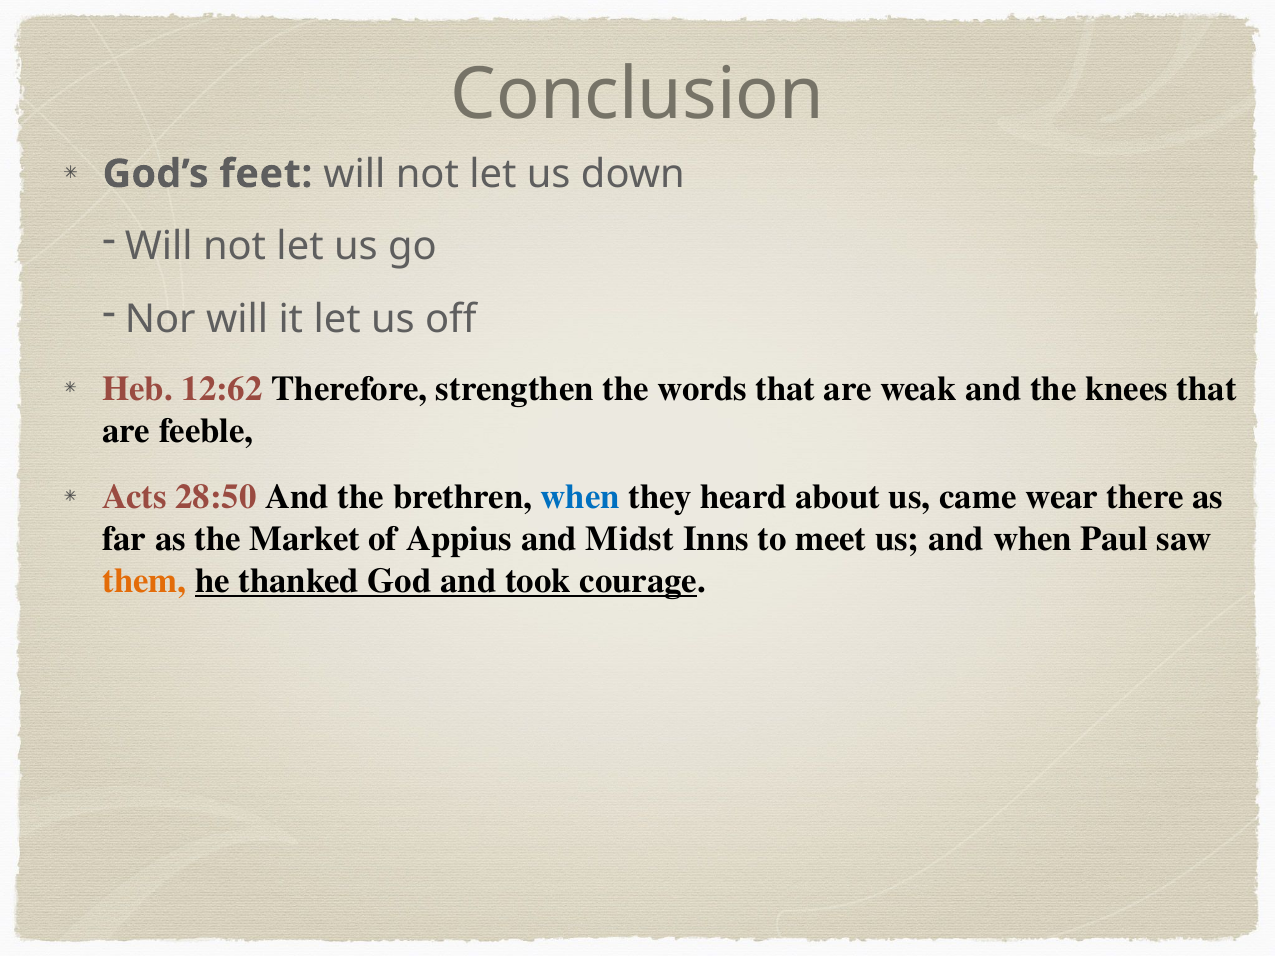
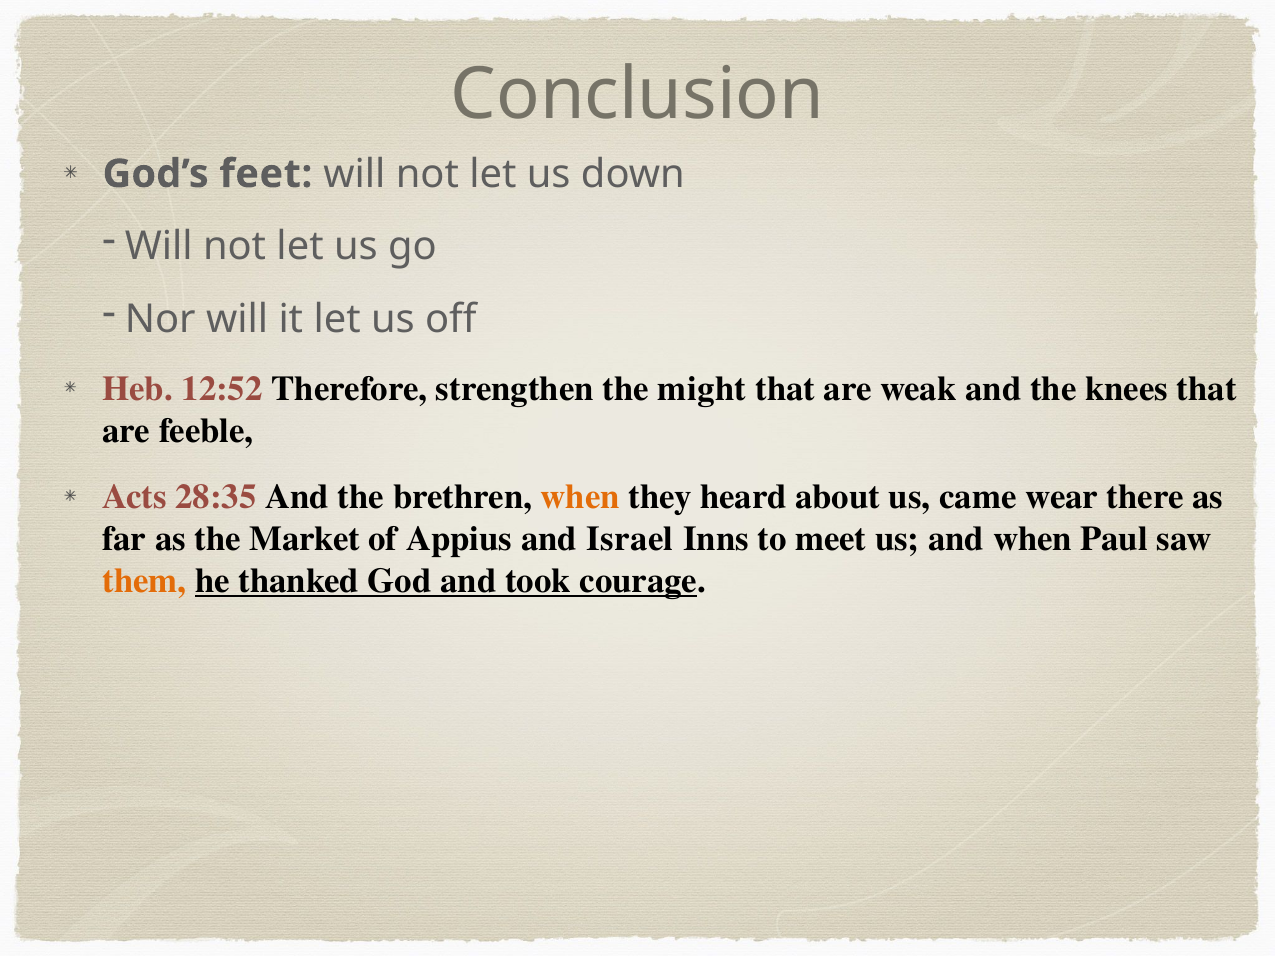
12:62: 12:62 -> 12:52
words: words -> might
28:50: 28:50 -> 28:35
when at (580, 498) colour: blue -> orange
Midst: Midst -> Israel
